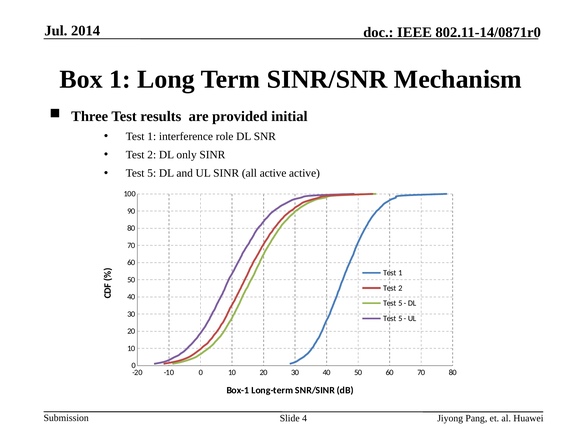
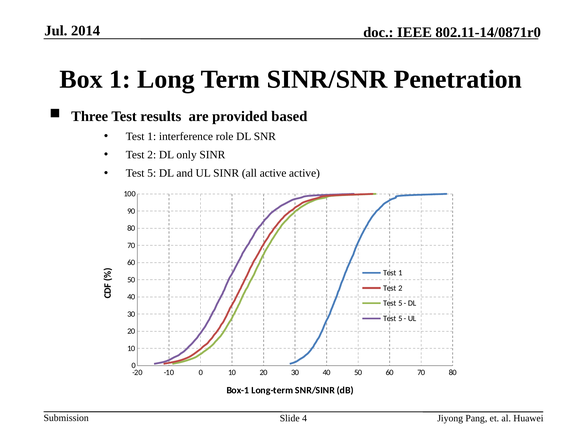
Mechanism: Mechanism -> Penetration
initial: initial -> based
